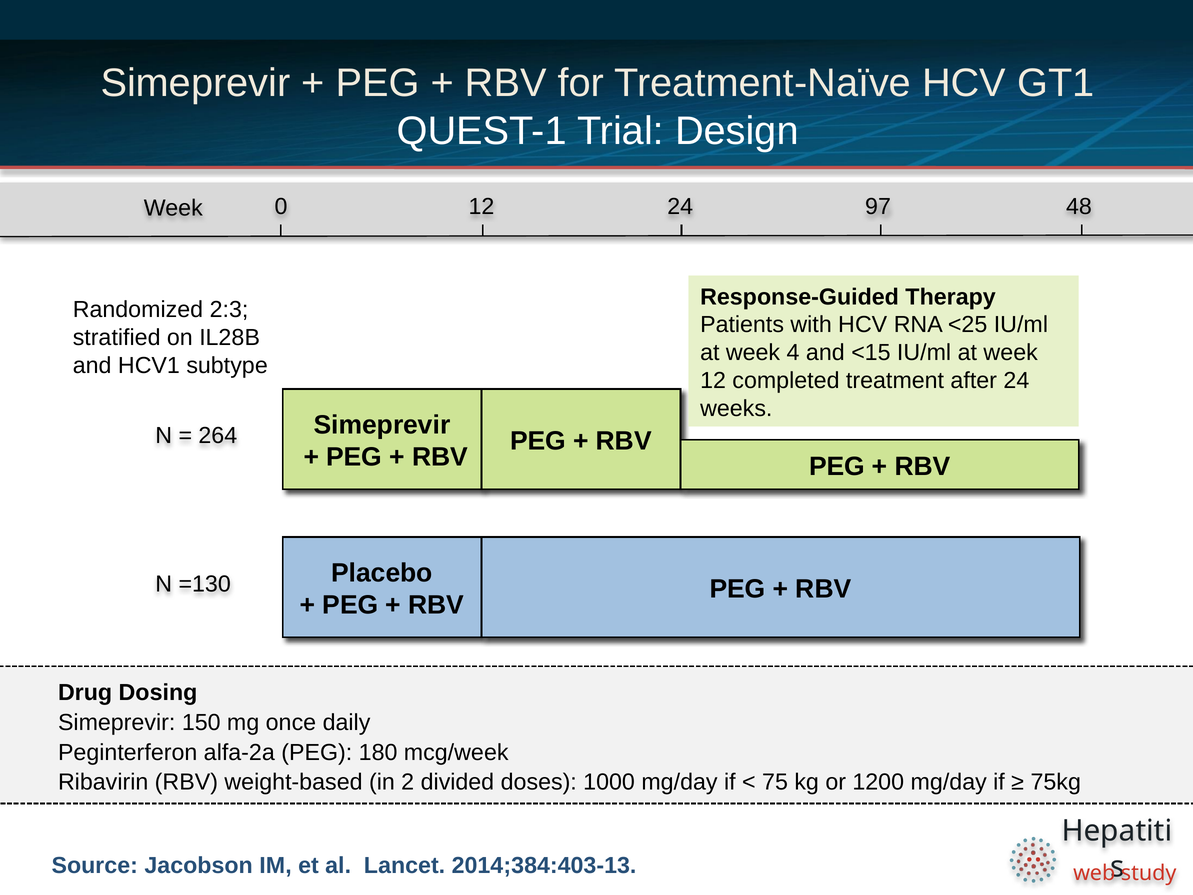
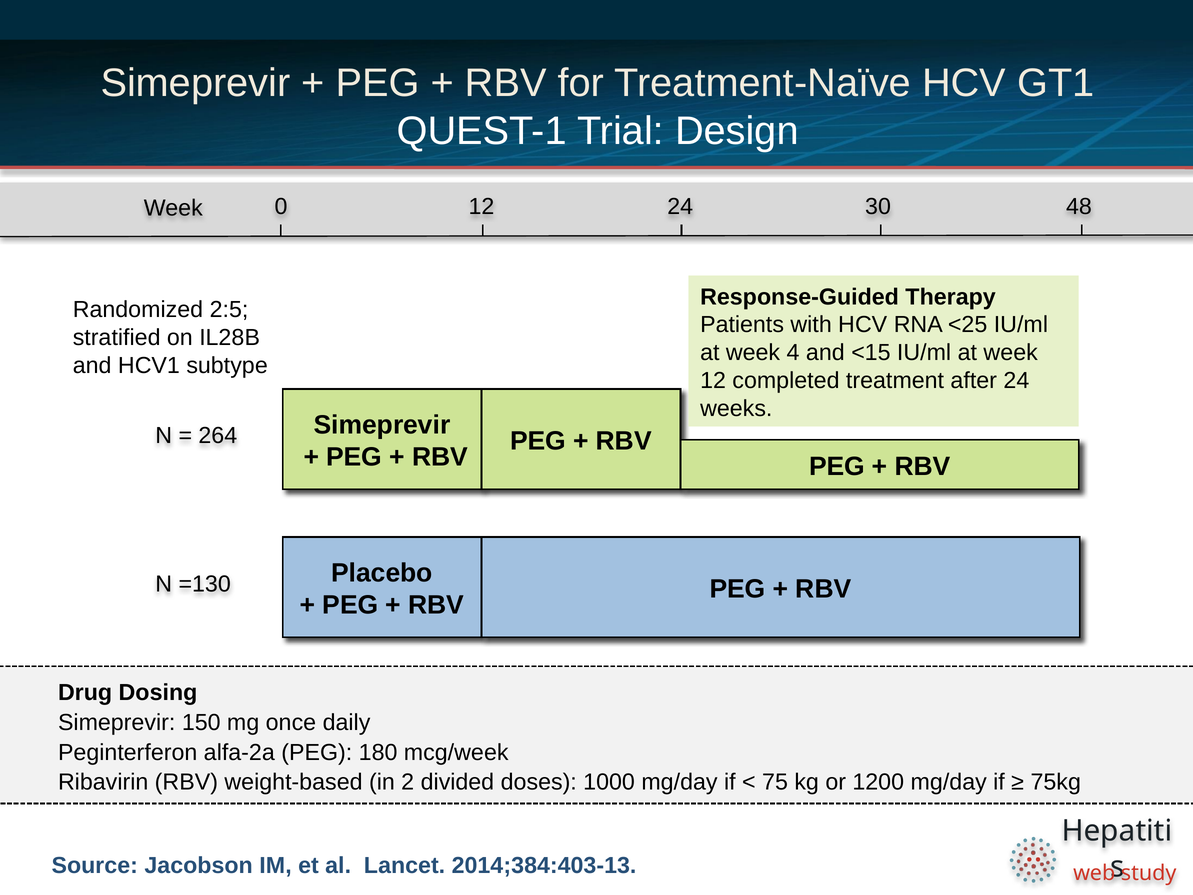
97: 97 -> 30
2:3: 2:3 -> 2:5
